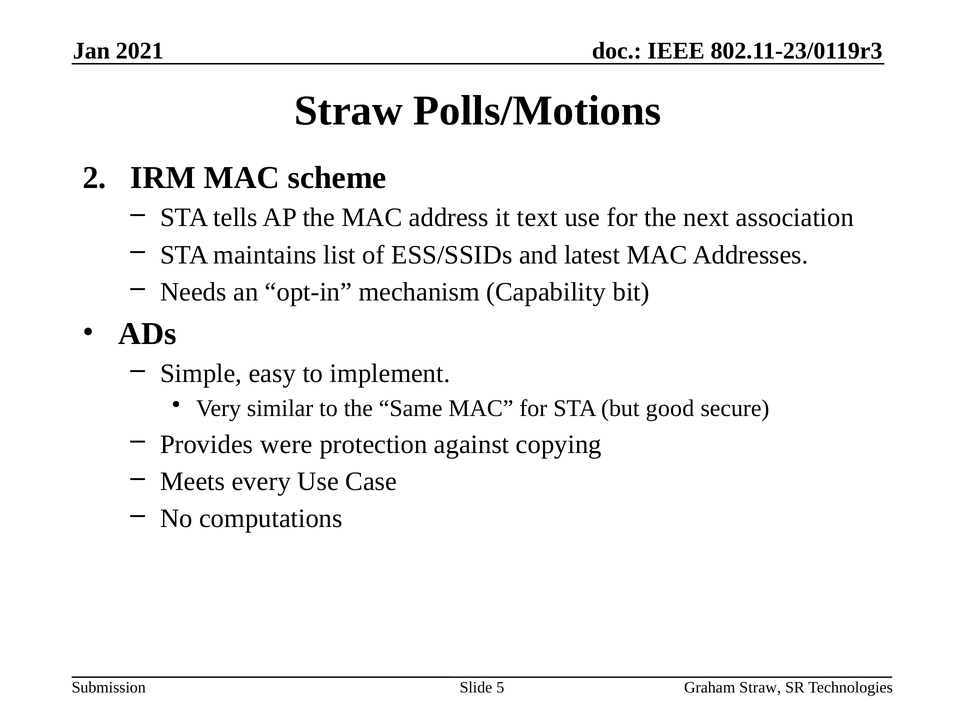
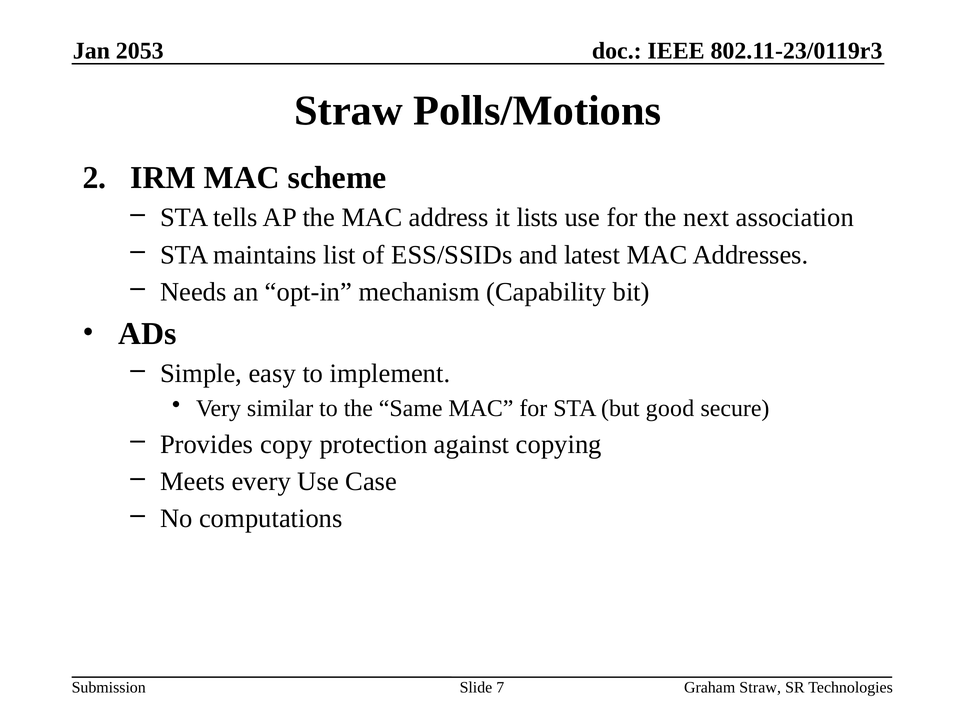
2021: 2021 -> 2053
text: text -> lists
were: were -> copy
5: 5 -> 7
